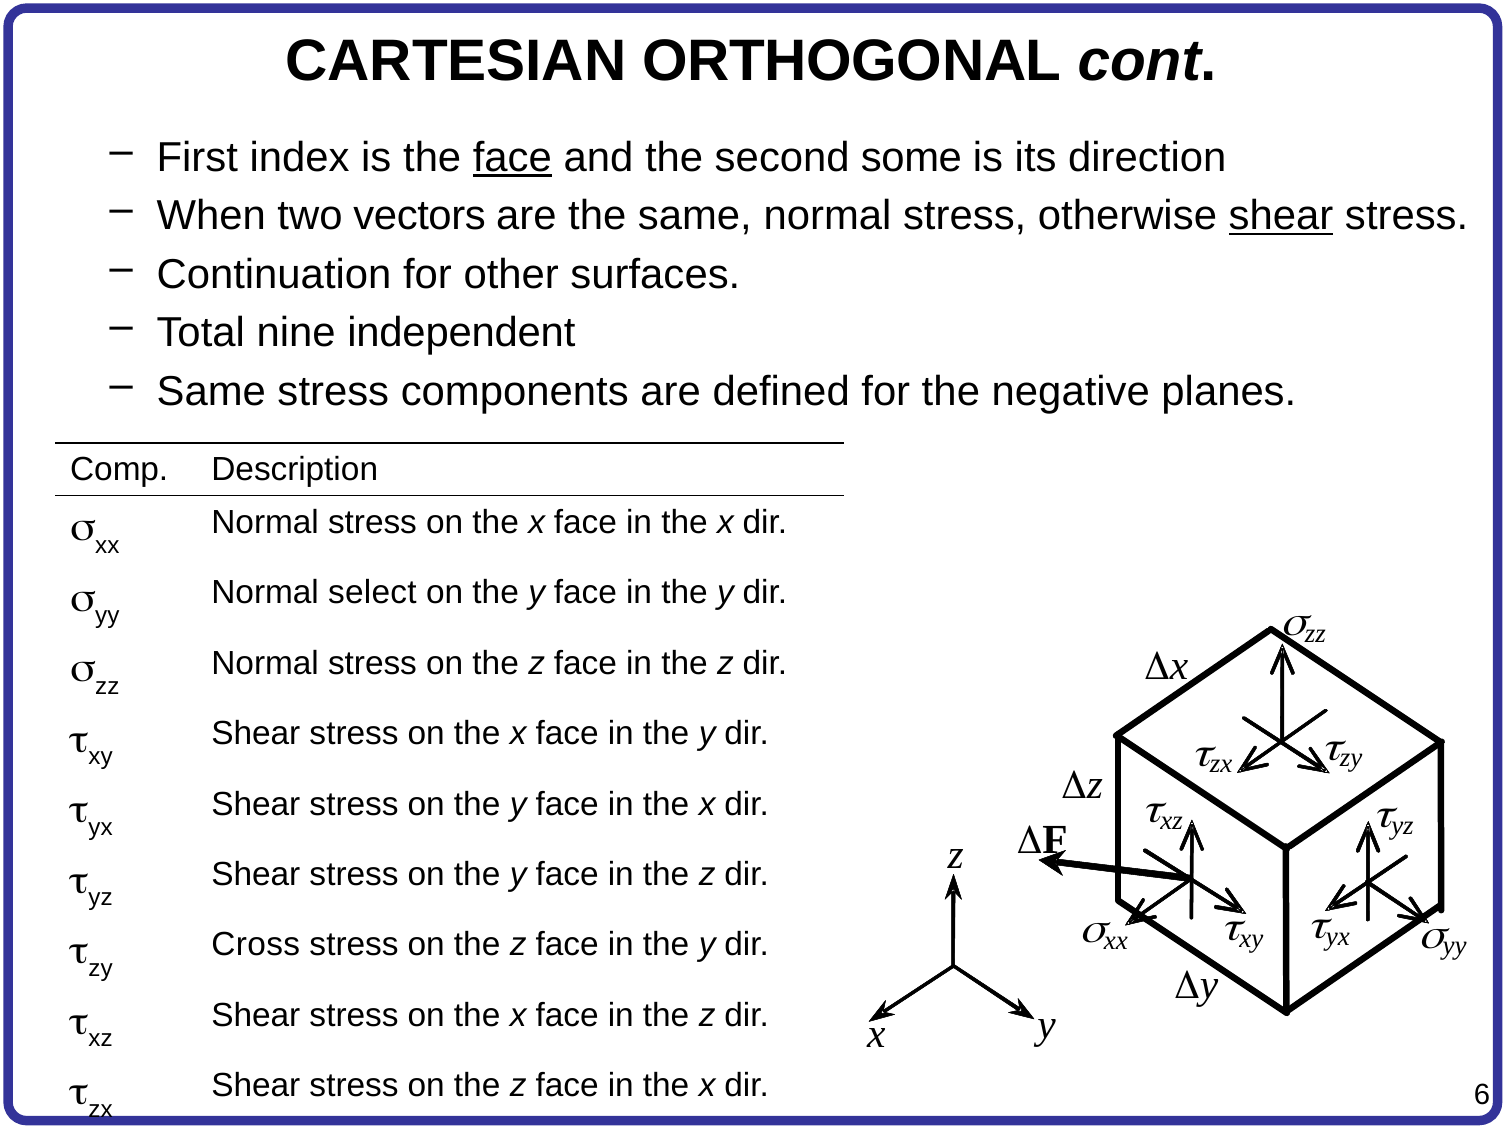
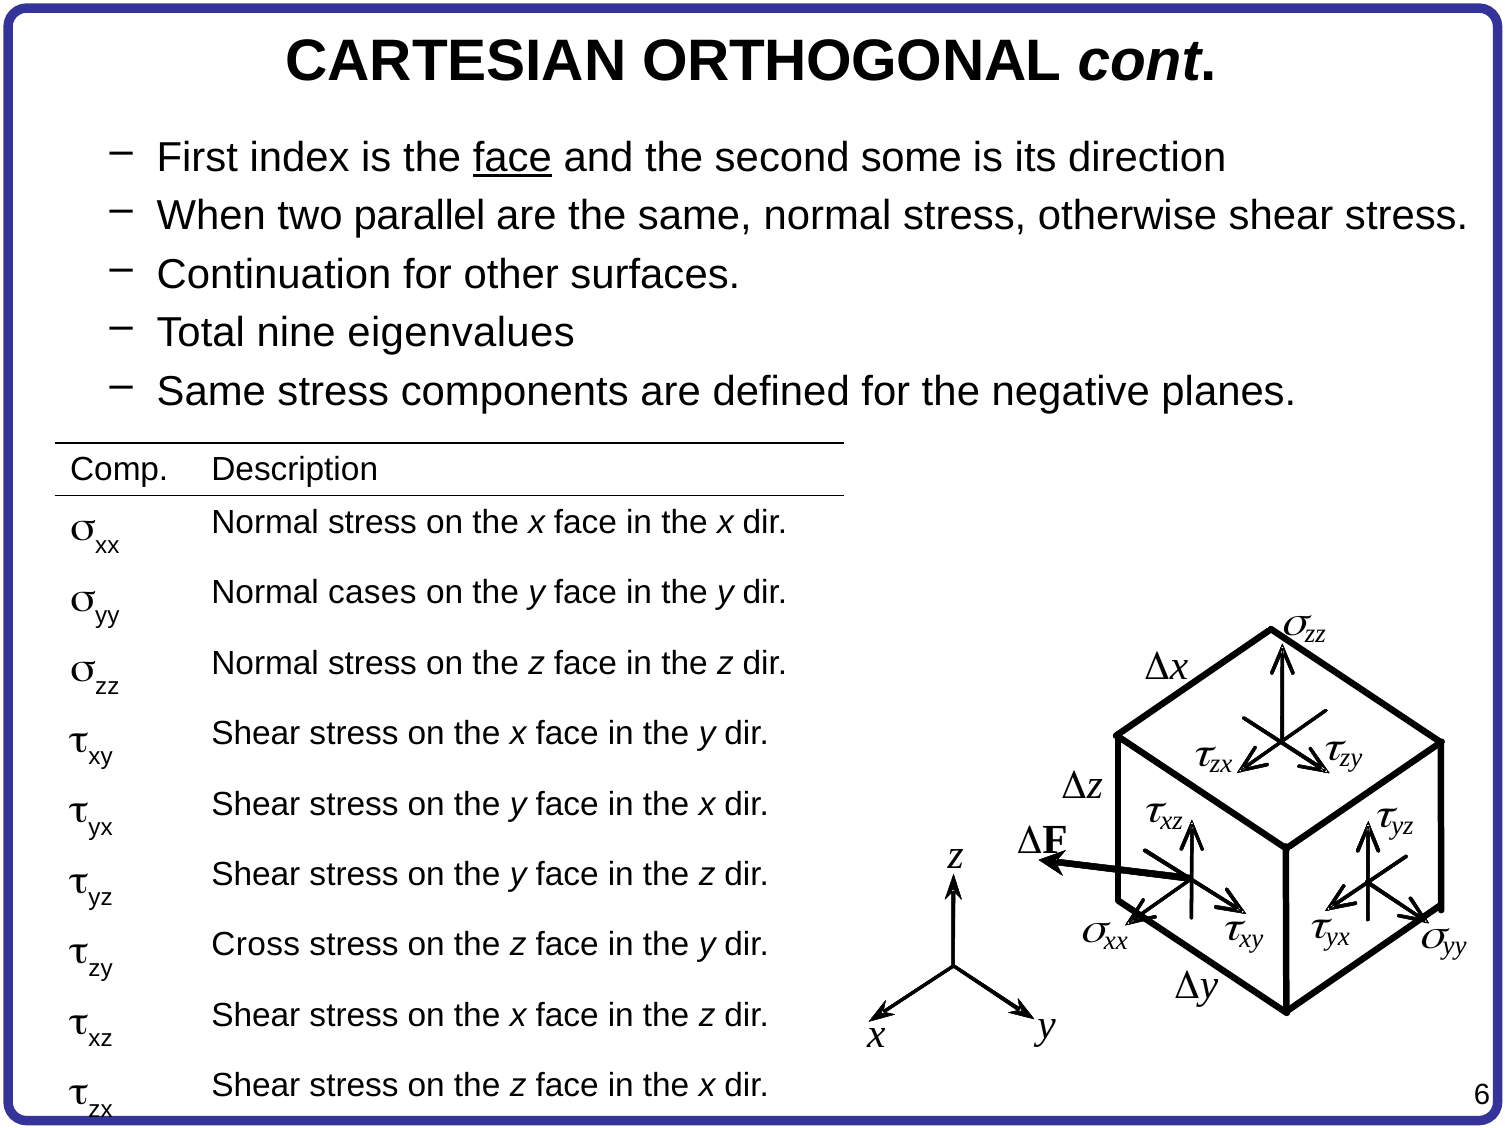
vectors: vectors -> parallel
shear at (1281, 216) underline: present -> none
independent: independent -> eigenvalues
select: select -> cases
